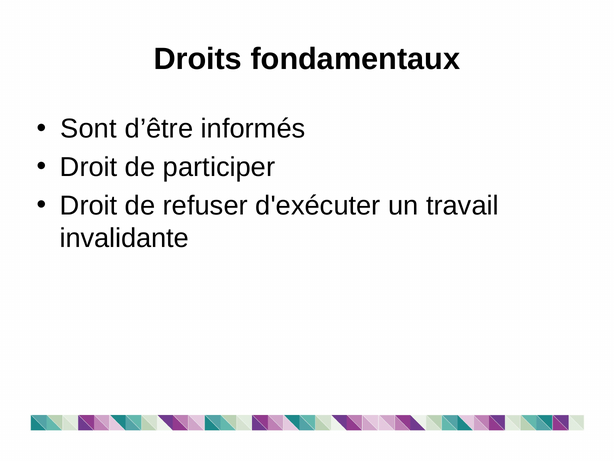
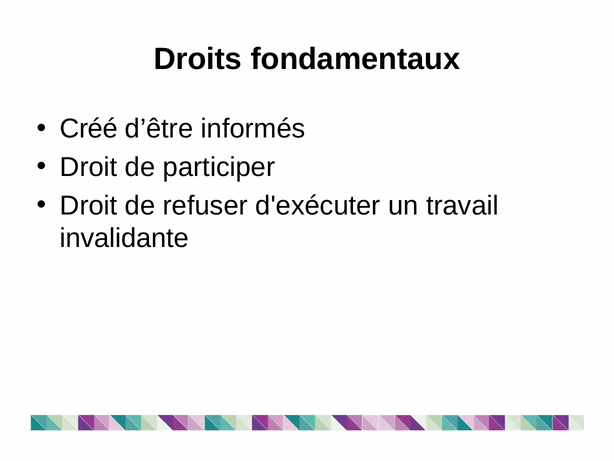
Sont: Sont -> Créé
